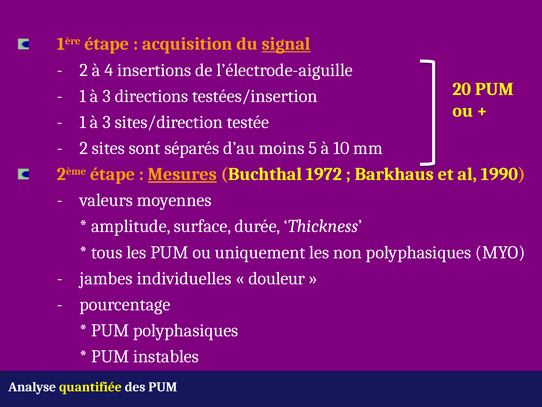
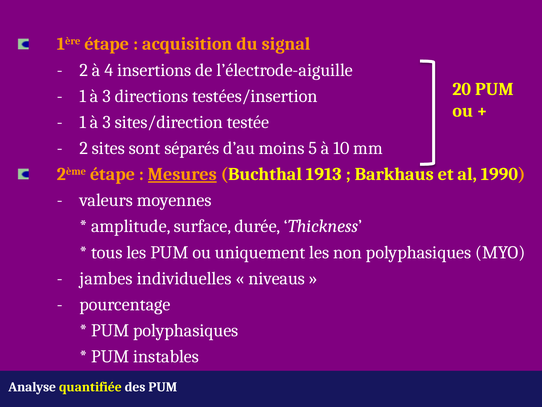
signal underline: present -> none
1972: 1972 -> 1913
douleur: douleur -> niveaus
